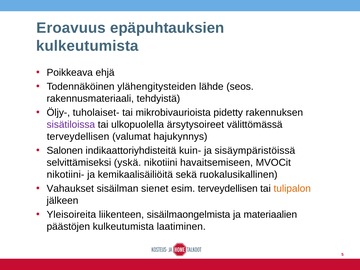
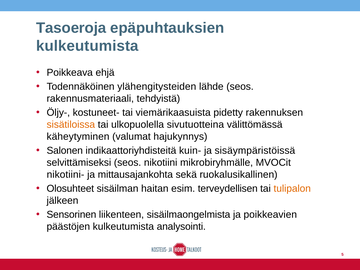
Eroavuus: Eroavuus -> Tasoeroja
tuholaiset-: tuholaiset- -> kostuneet-
mikrobivaurioista: mikrobivaurioista -> viemärikaasuista
sisätiloissa colour: purple -> orange
ärsytysoireet: ärsytysoireet -> sivutuotteina
terveydellisen at (78, 137): terveydellisen -> käheytyminen
selvittämiseksi yskä: yskä -> seos
havaitsemiseen: havaitsemiseen -> mikrobiryhmälle
kemikaalisäiliöitä: kemikaalisäiliöitä -> mittausajankohta
Vahaukset: Vahaukset -> Olosuhteet
sienet: sienet -> haitan
Yleisoireita: Yleisoireita -> Sensorinen
materiaalien: materiaalien -> poikkeavien
laatiminen: laatiminen -> analysointi
